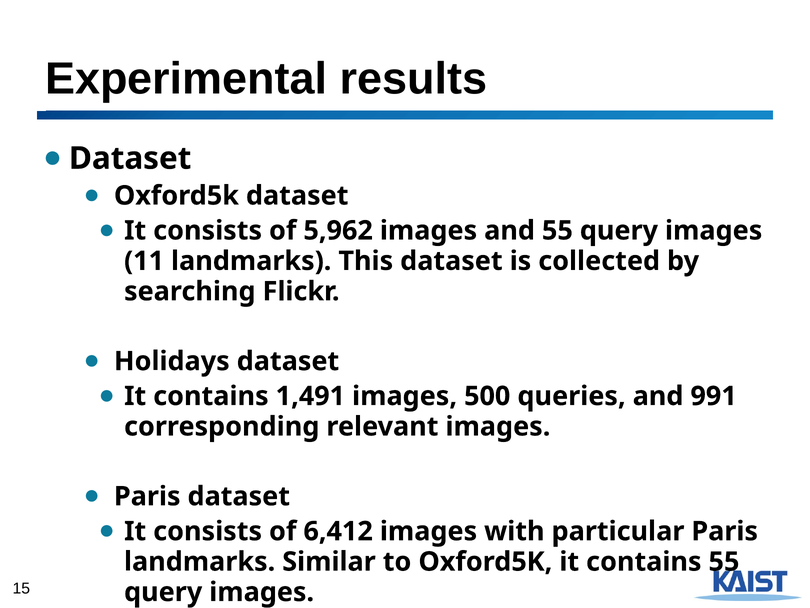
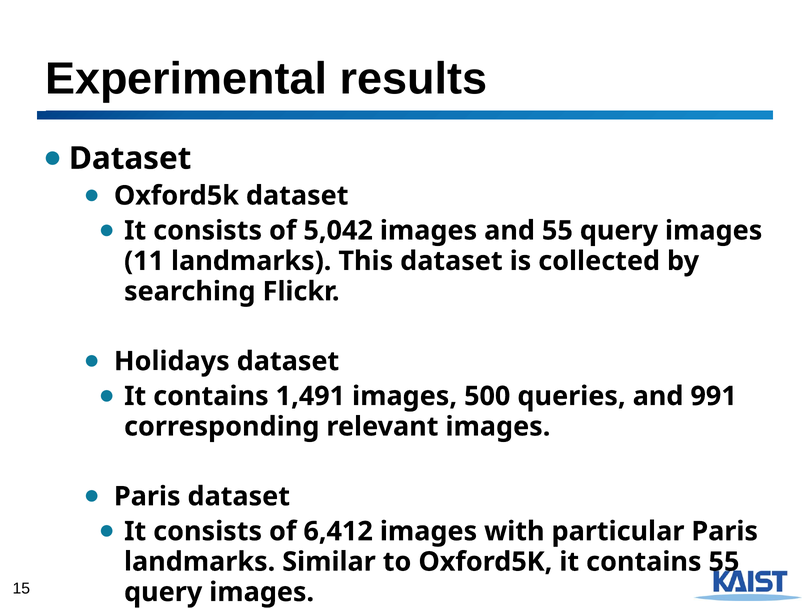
5,962: 5,962 -> 5,042
